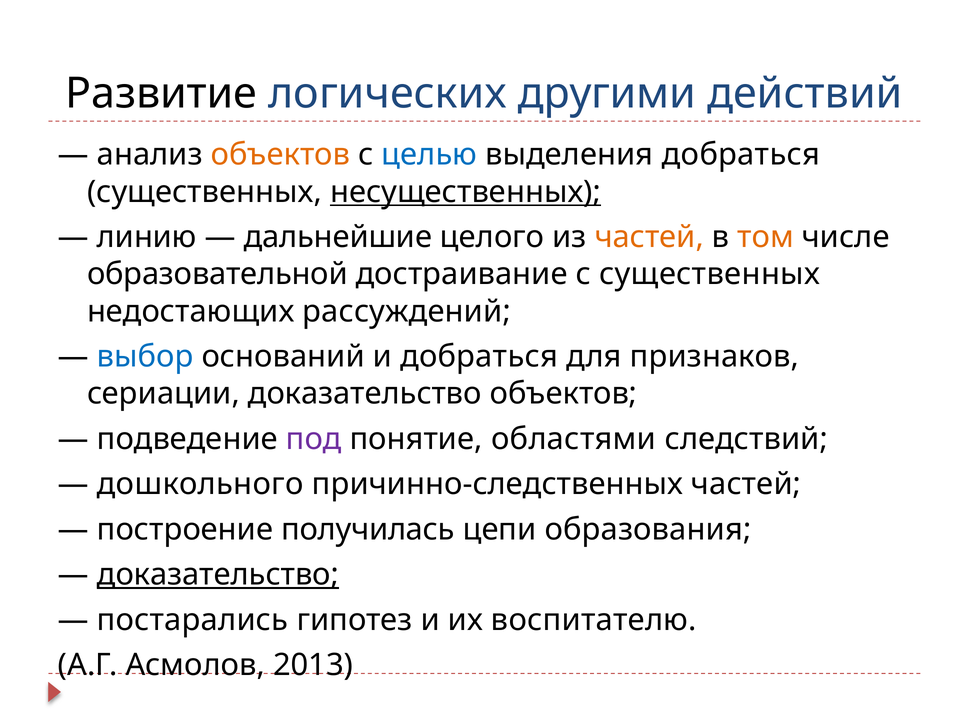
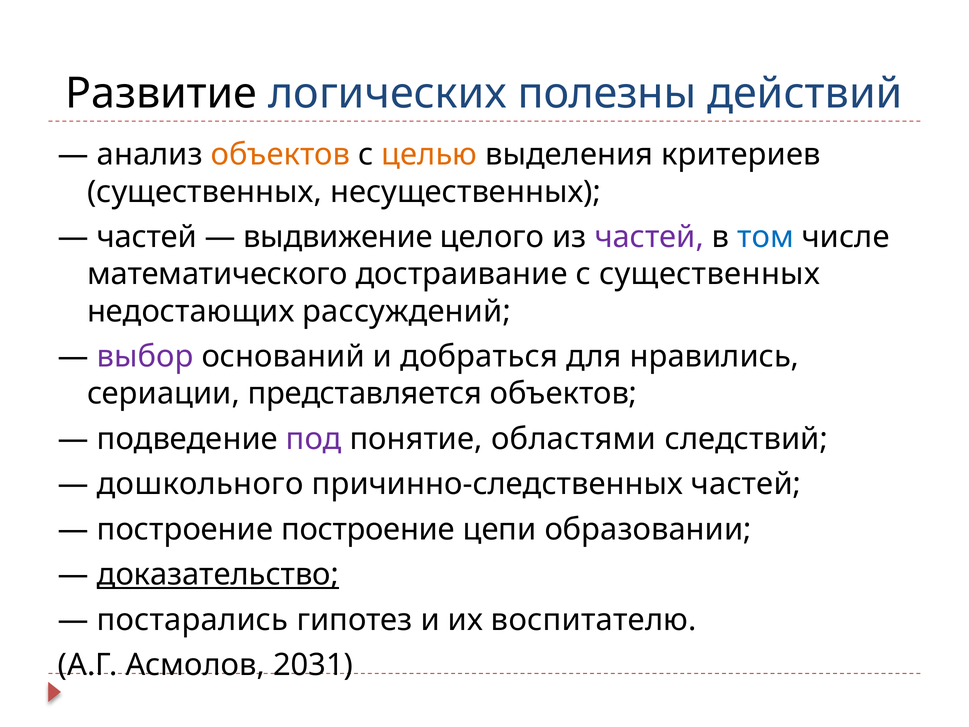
другими: другими -> полезны
целью colour: blue -> orange
выделения добраться: добраться -> критериев
несущественных underline: present -> none
линию at (147, 237): линию -> частей
дальнейшие: дальнейшие -> выдвижение
частей at (649, 237) colour: orange -> purple
том colour: orange -> blue
образовательной: образовательной -> математического
выбор colour: blue -> purple
признаков: признаков -> нравились
сериации доказательство: доказательство -> представляется
построение получилась: получилась -> построение
образования: образования -> образовании
2013: 2013 -> 2031
